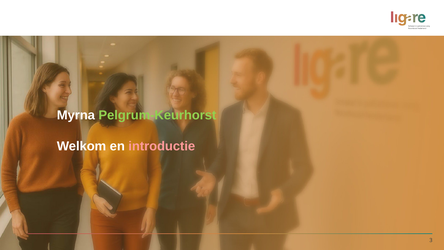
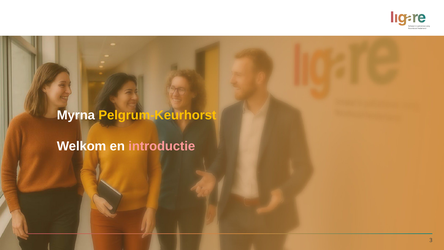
Pelgrum-Keurhorst colour: light green -> yellow
